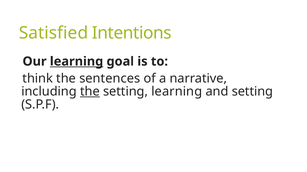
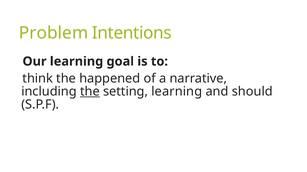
Satisfied: Satisfied -> Problem
learning at (77, 62) underline: present -> none
sentences: sentences -> happened
and setting: setting -> should
